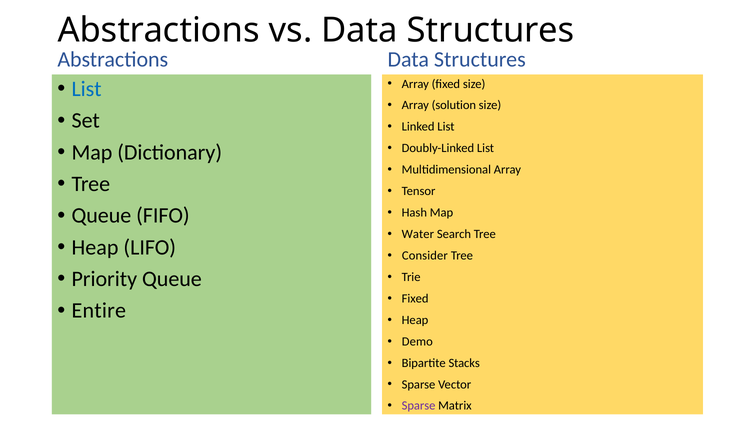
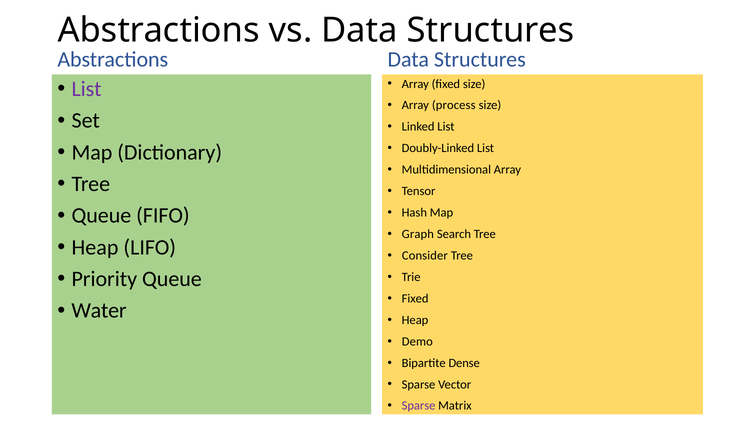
List at (87, 89) colour: blue -> purple
solution: solution -> process
Water: Water -> Graph
Entire: Entire -> Water
Stacks: Stacks -> Dense
